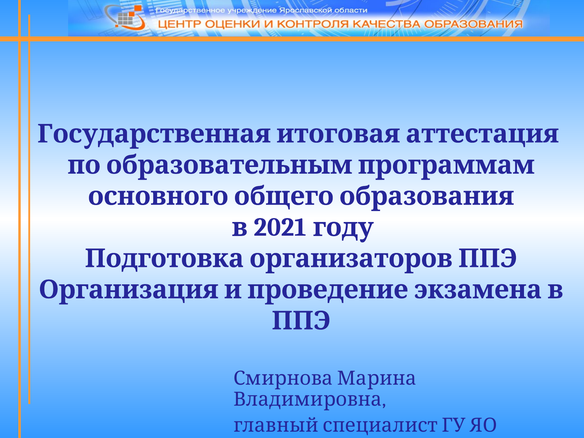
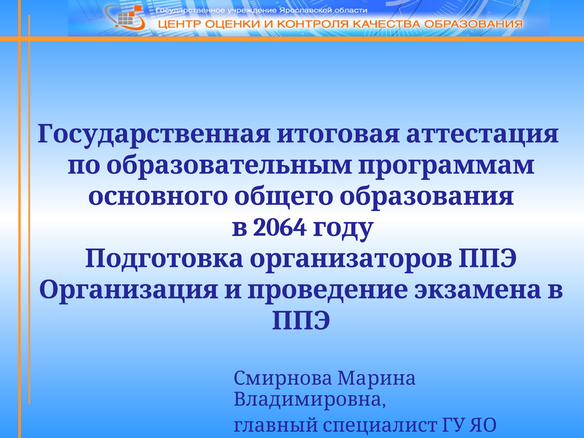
2021: 2021 -> 2064
